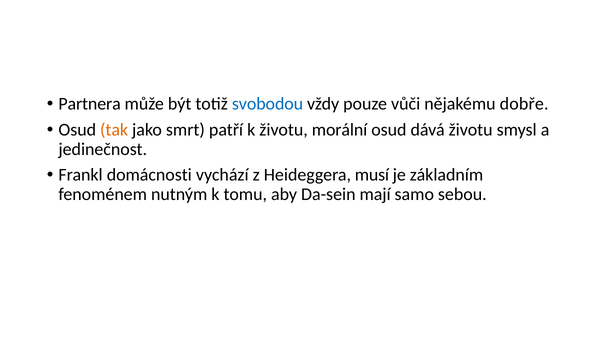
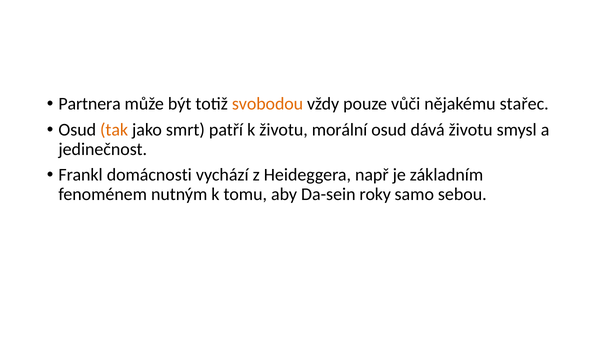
svobodou colour: blue -> orange
dobře: dobře -> stařec
musí: musí -> např
mají: mají -> roky
